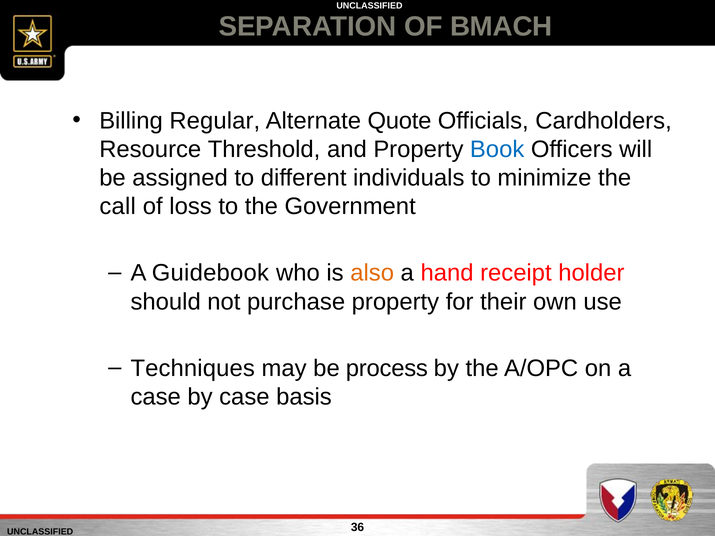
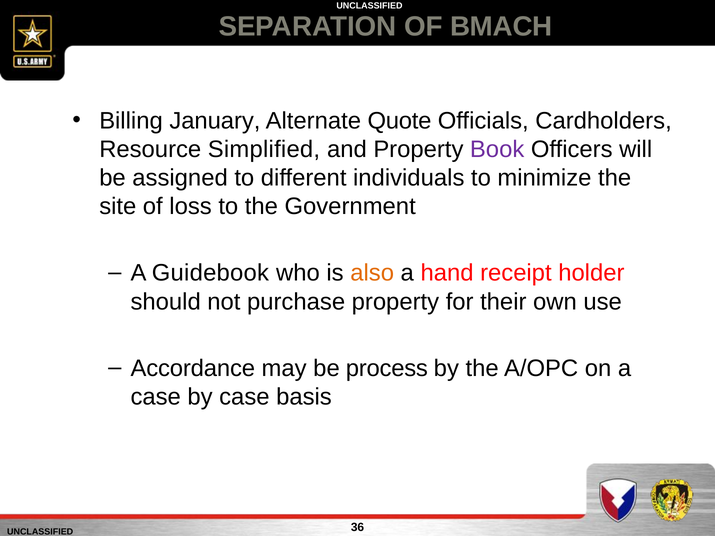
Regular: Regular -> January
Threshold: Threshold -> Simplified
Book colour: blue -> purple
call: call -> site
Techniques: Techniques -> Accordance
